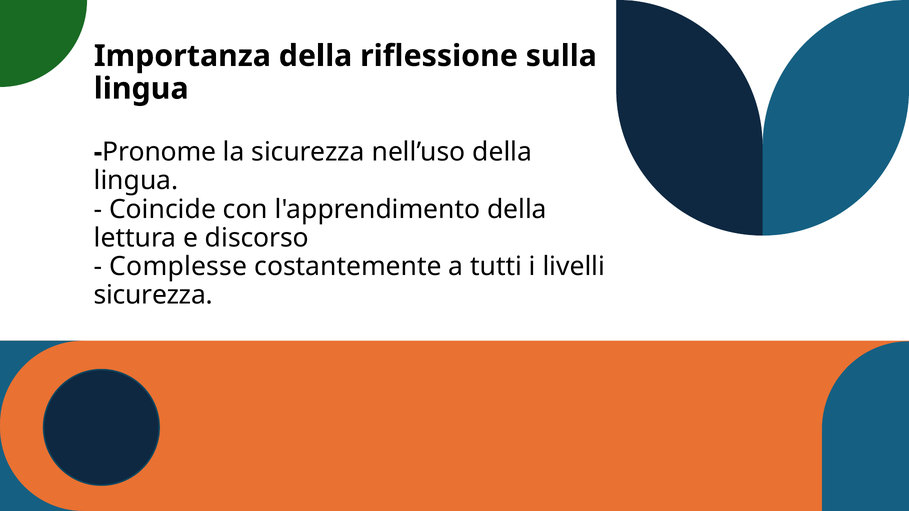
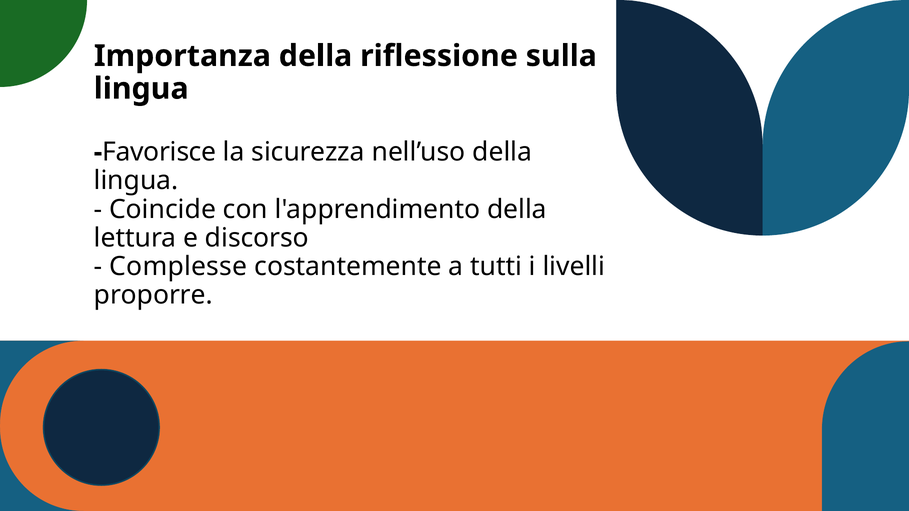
Pronome: Pronome -> Favorisce
sicurezza at (153, 295): sicurezza -> proporre
